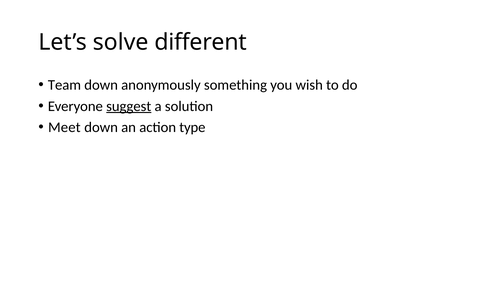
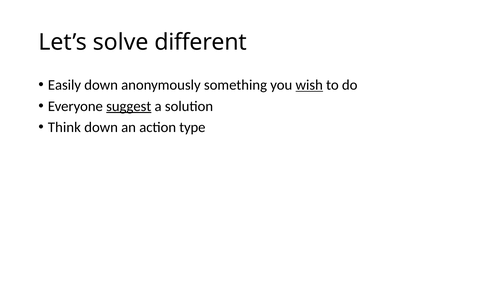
Team: Team -> Easily
wish underline: none -> present
Meet: Meet -> Think
